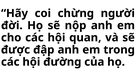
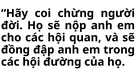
được: được -> đồng
